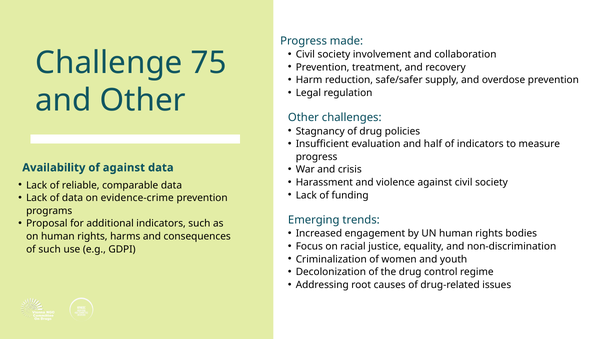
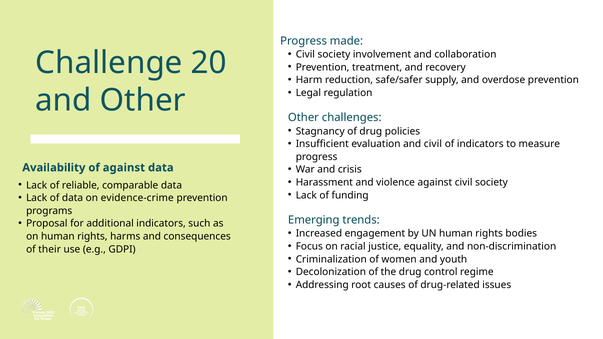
75: 75 -> 20
and half: half -> civil
of such: such -> their
